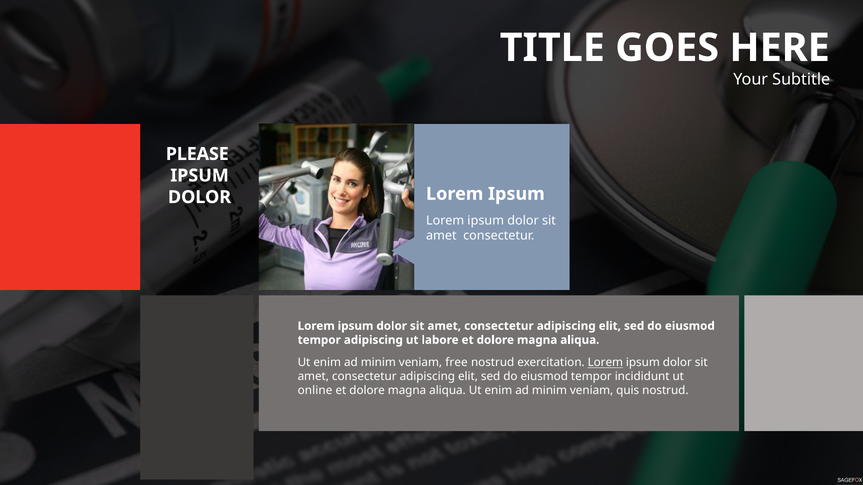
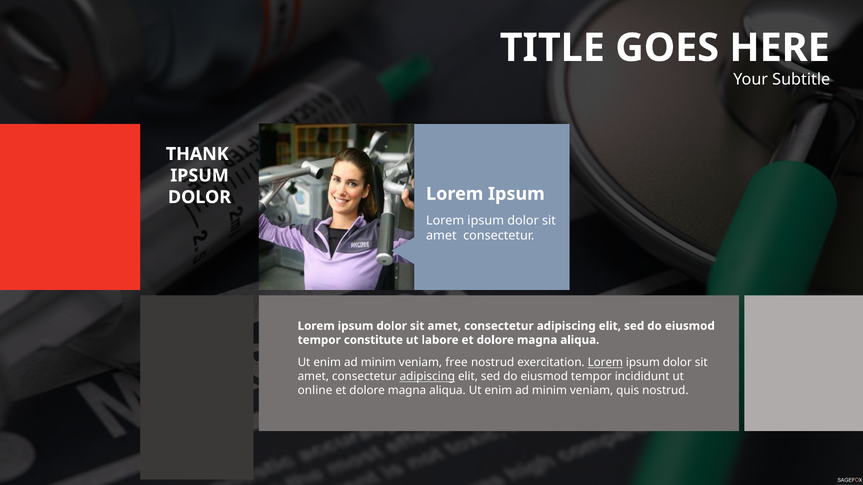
PLEASE: PLEASE -> THANK
tempor adipiscing: adipiscing -> constitute
adipiscing at (427, 377) underline: none -> present
